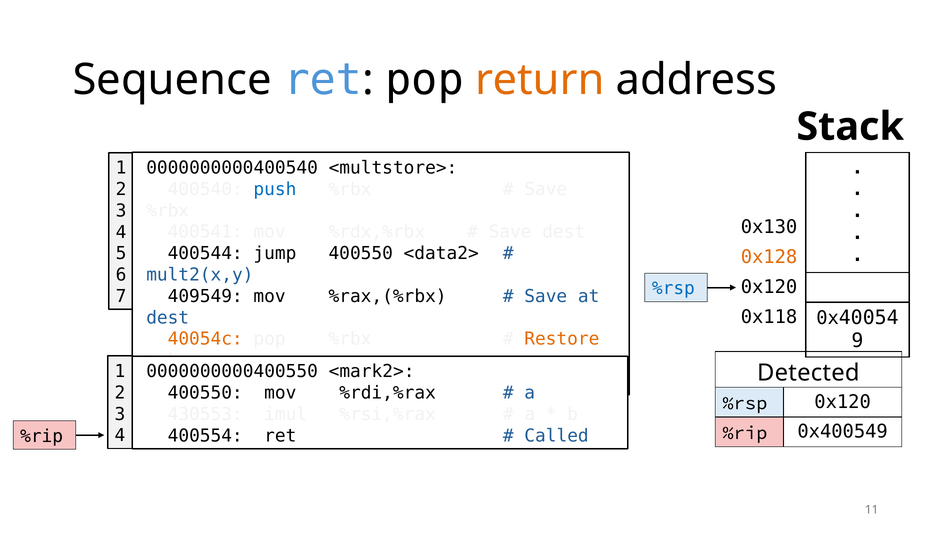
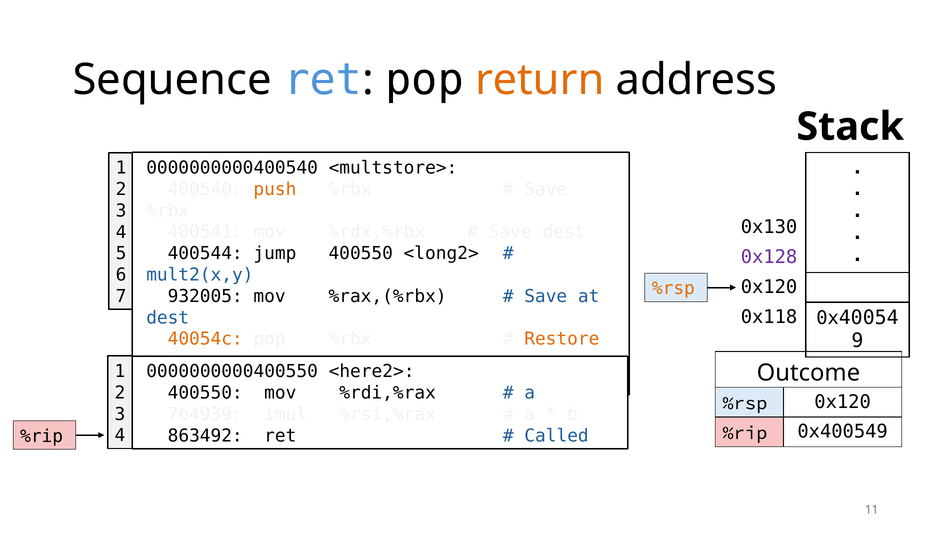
push colour: blue -> orange
<data2>: <data2> -> <long2>
0x128 colour: orange -> purple
%rsp at (673, 289) colour: blue -> orange
409549: 409549 -> 932005
<mark2>: <mark2> -> <here2>
Detected: Detected -> Outcome
430553: 430553 -> 764939
400554: 400554 -> 863492
